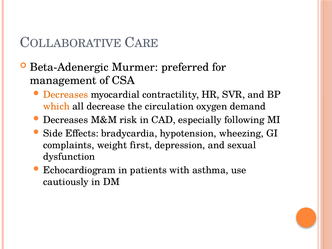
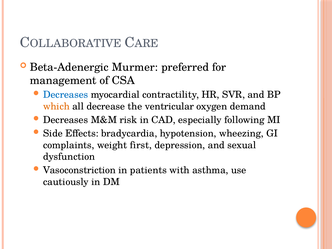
Decreases at (66, 95) colour: orange -> blue
circulation: circulation -> ventricular
Echocardiogram: Echocardiogram -> Vasoconstriction
